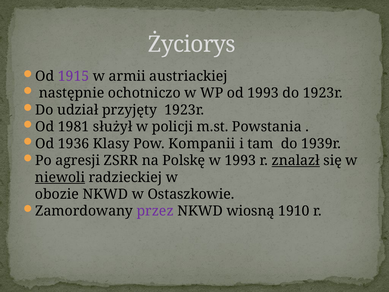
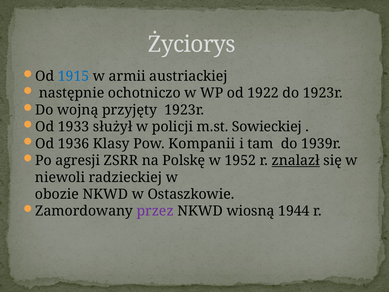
1915 colour: purple -> blue
od 1993: 1993 -> 1922
udział: udział -> wojną
1981: 1981 -> 1933
Powstania: Powstania -> Sowieckiej
w 1993: 1993 -> 1952
niewoli underline: present -> none
1910: 1910 -> 1944
